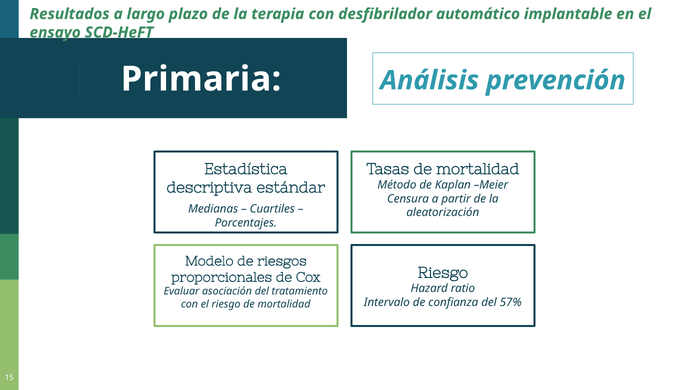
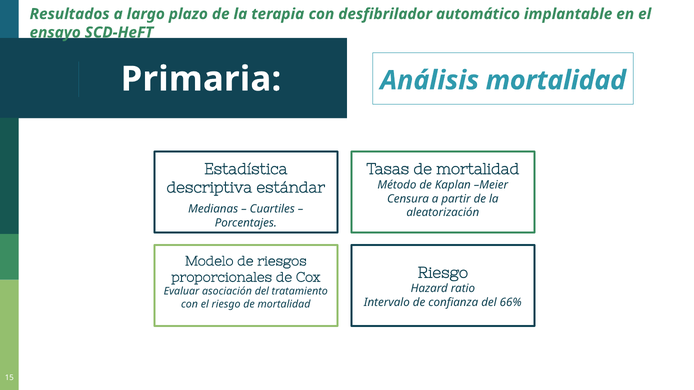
Análisis prevención: prevención -> mortalidad
57%: 57% -> 66%
